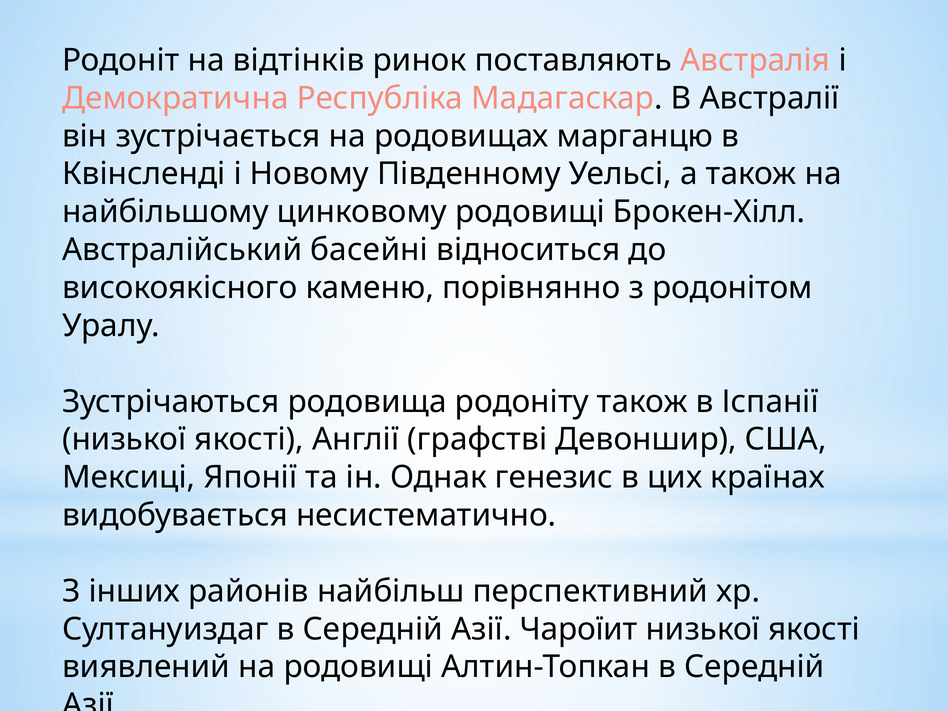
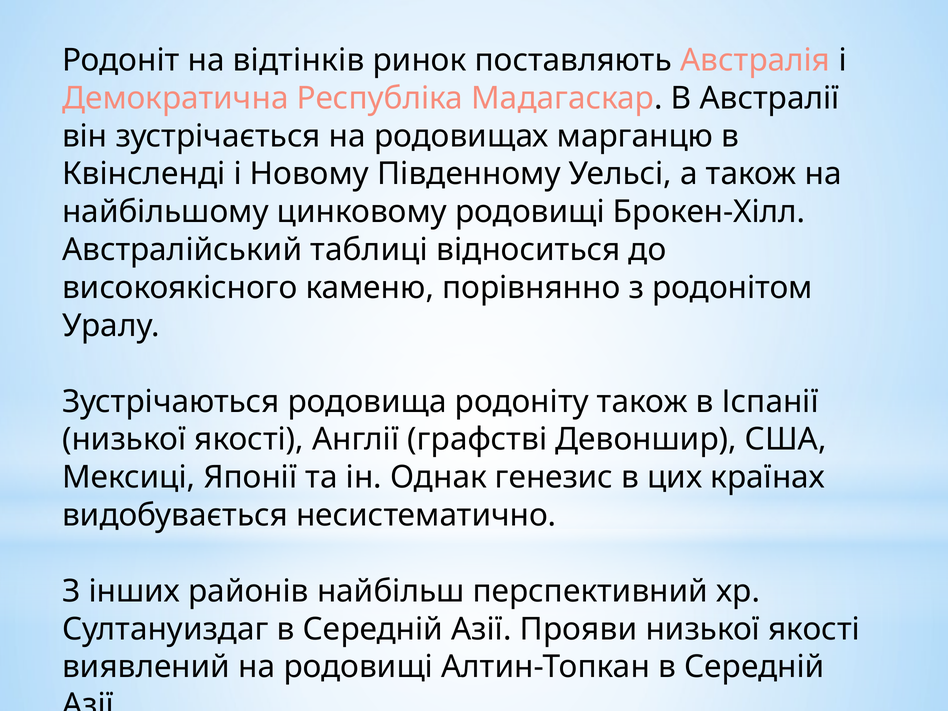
басейні: басейні -> таблиці
Азії Чароїит: Чароїит -> Прояви
